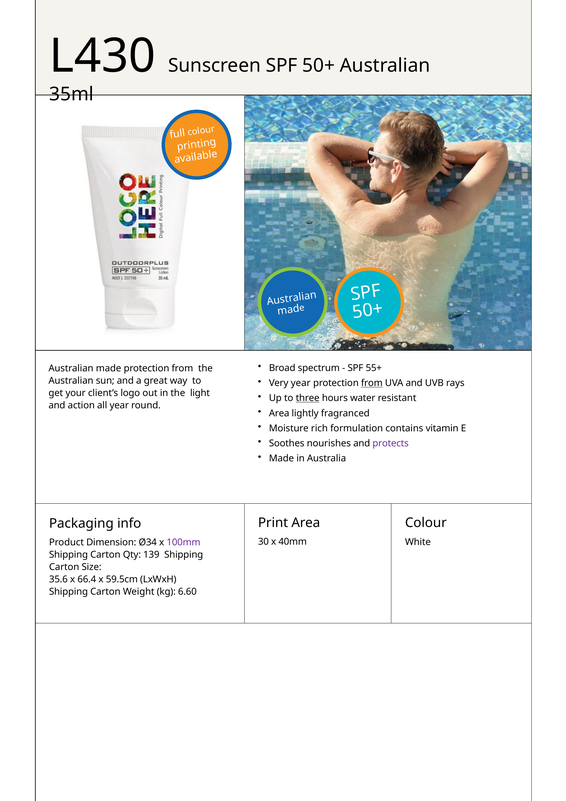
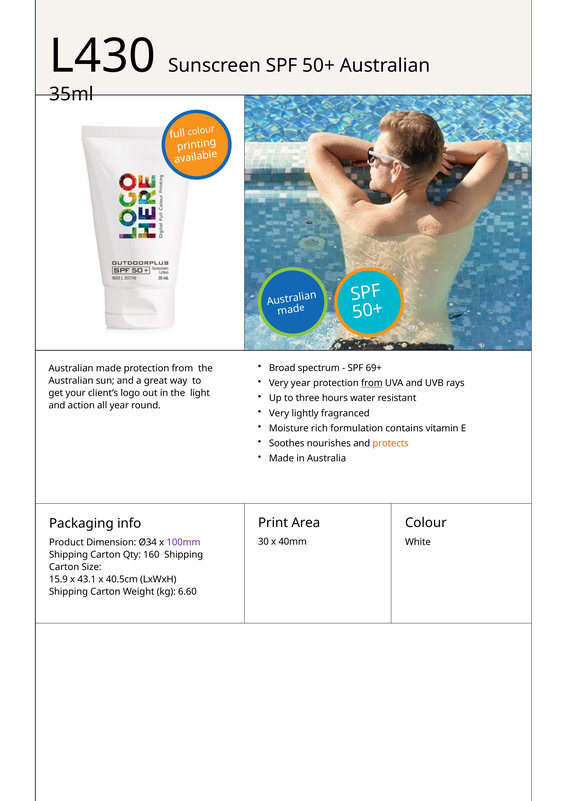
55+: 55+ -> 69+
three underline: present -> none
Area at (279, 413): Area -> Very
protects colour: purple -> orange
139: 139 -> 160
35.6: 35.6 -> 15.9
66.4: 66.4 -> 43.1
59.5cm: 59.5cm -> 40.5cm
